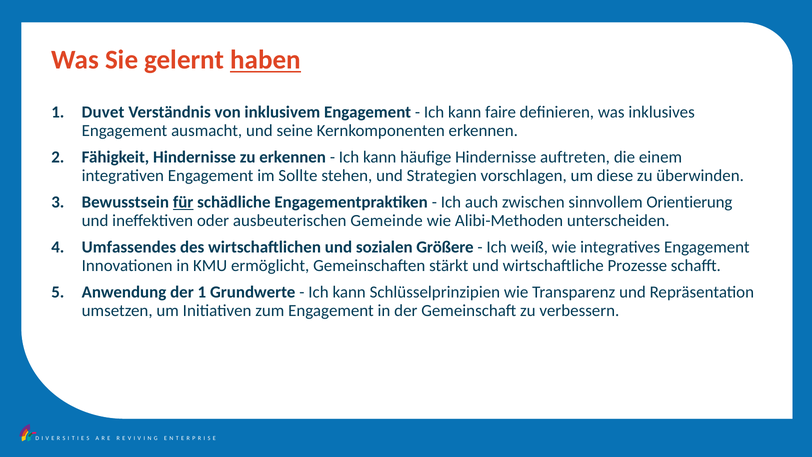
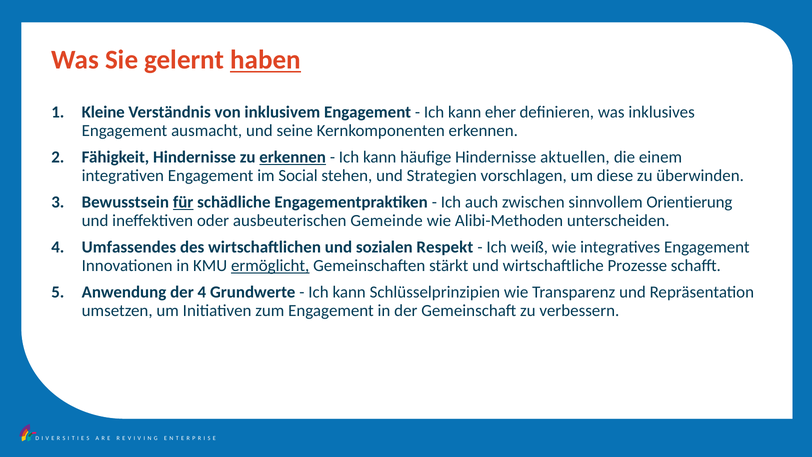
Duvet: Duvet -> Kleine
faire: faire -> eher
erkennen at (293, 157) underline: none -> present
auftreten: auftreten -> aktuellen
Sollte: Sollte -> Social
Größere: Größere -> Respekt
ermöglicht underline: none -> present
der 1: 1 -> 4
